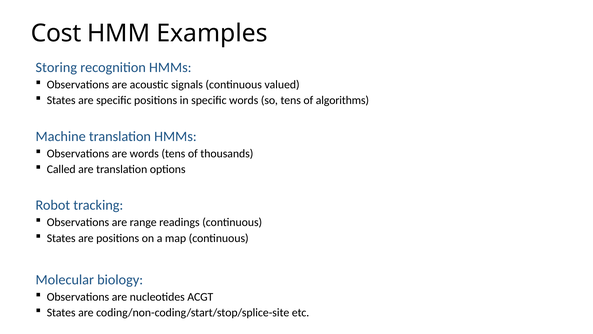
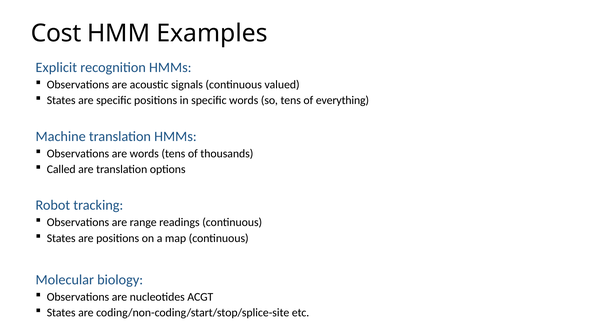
Storing: Storing -> Explicit
algorithms: algorithms -> everything
